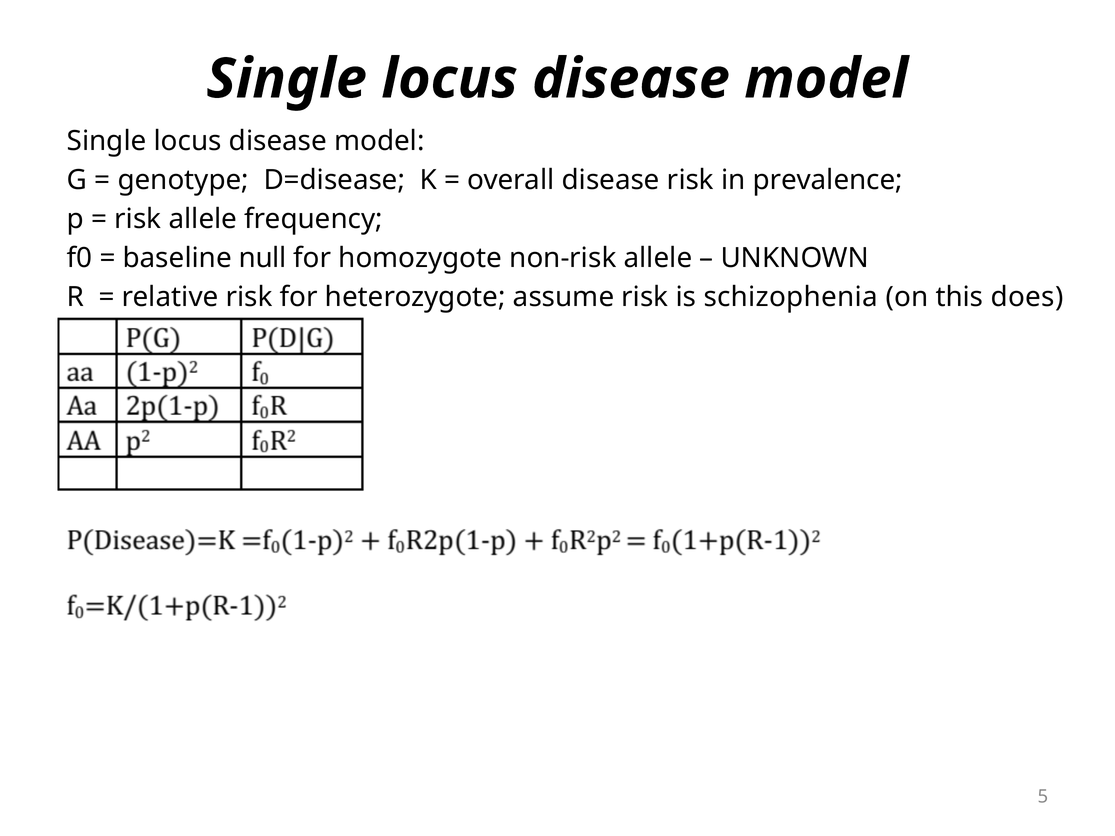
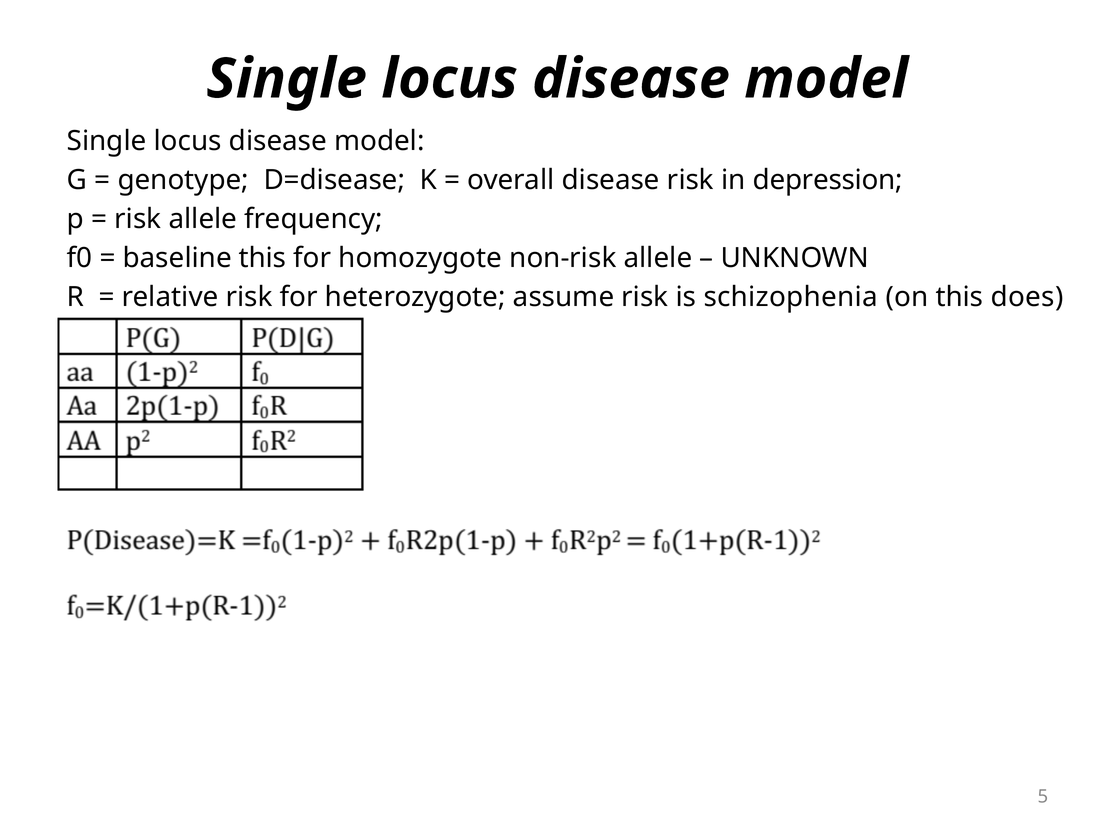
prevalence: prevalence -> depression
baseline null: null -> this
